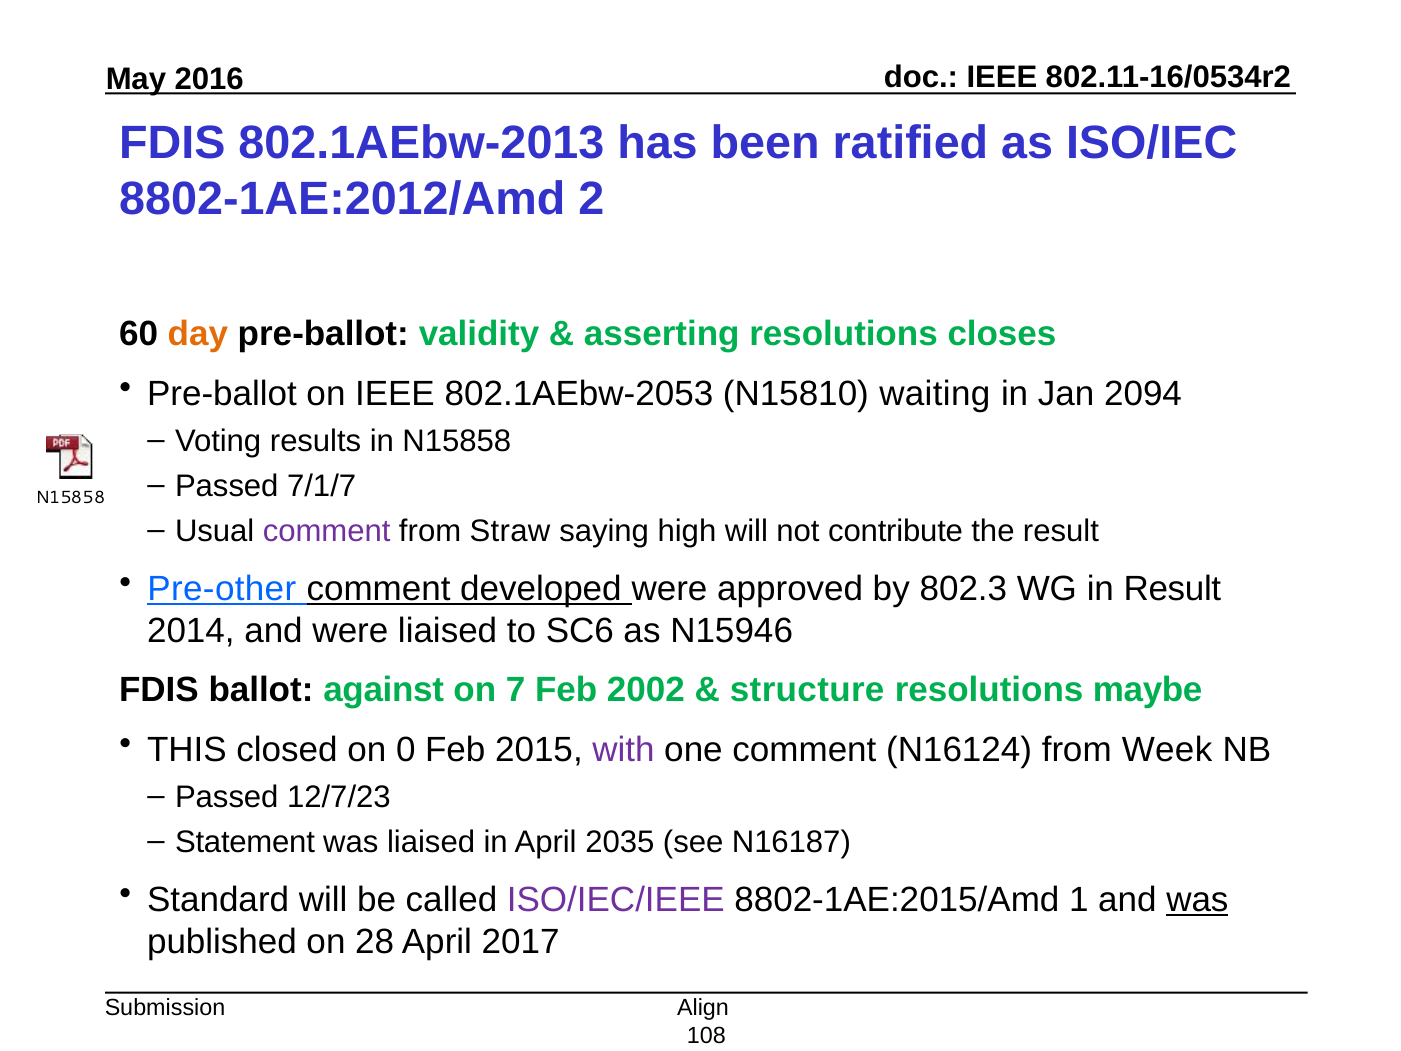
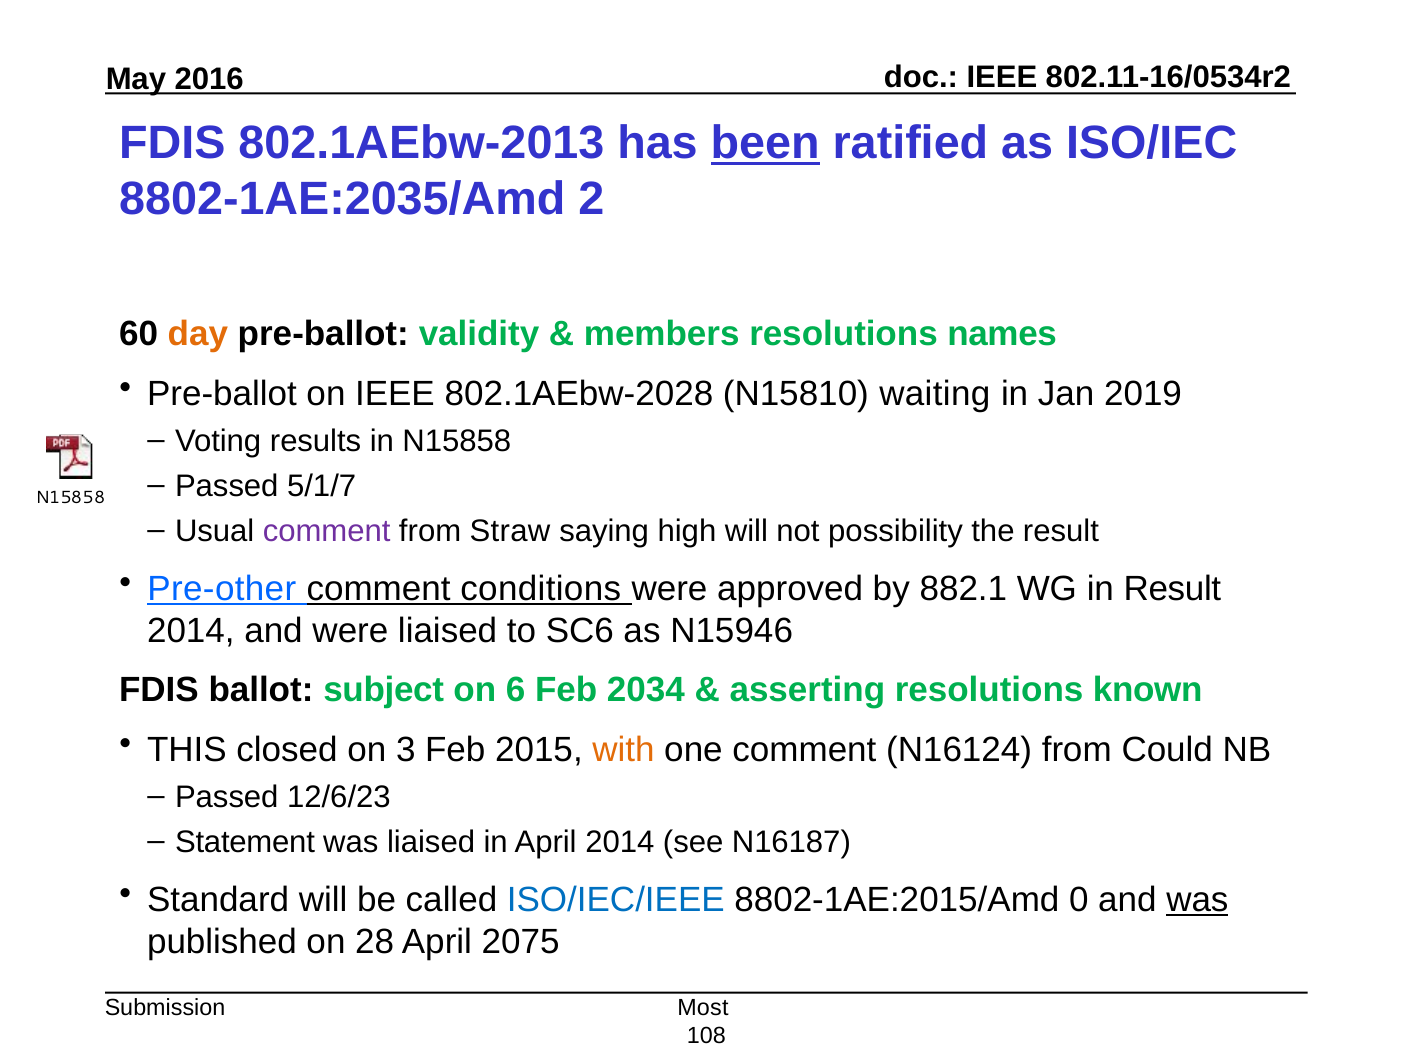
been underline: none -> present
8802-1AE:2012/Amd: 8802-1AE:2012/Amd -> 8802-1AE:2035/Amd
asserting: asserting -> members
closes: closes -> names
802.1AEbw-2053: 802.1AEbw-2053 -> 802.1AEbw-2028
2094: 2094 -> 2019
7/1/7: 7/1/7 -> 5/1/7
contribute: contribute -> possibility
developed: developed -> conditions
802.3: 802.3 -> 882.1
against: against -> subject
7: 7 -> 6
2002: 2002 -> 2034
structure: structure -> asserting
maybe: maybe -> known
0: 0 -> 3
with colour: purple -> orange
Week: Week -> Could
12/7/23: 12/7/23 -> 12/6/23
April 2035: 2035 -> 2014
ISO/IEC/IEEE colour: purple -> blue
1: 1 -> 0
2017: 2017 -> 2075
Align: Align -> Most
